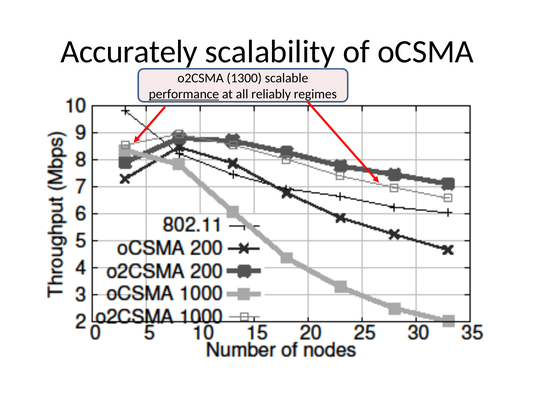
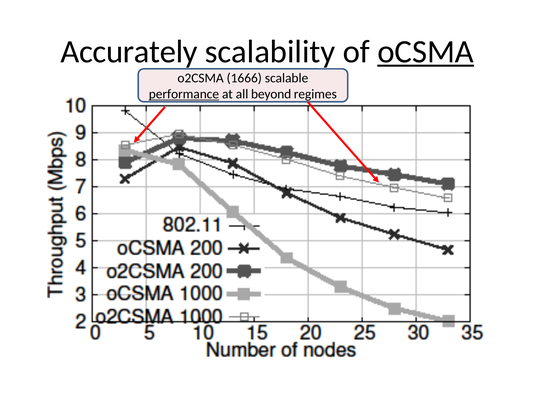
oCSMA underline: none -> present
1300: 1300 -> 1666
reliably: reliably -> beyond
